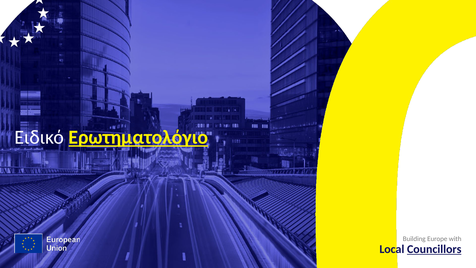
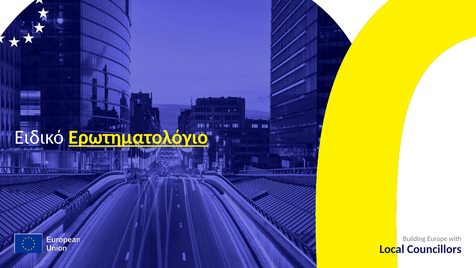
Councillors underline: present -> none
